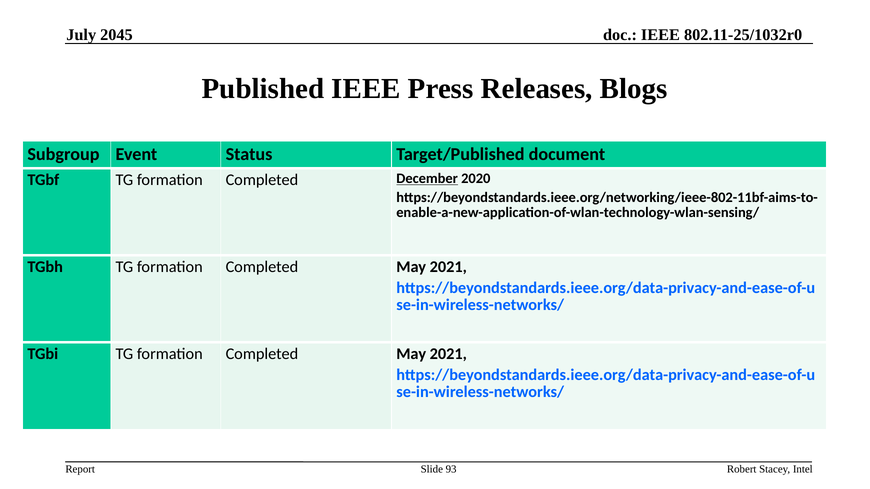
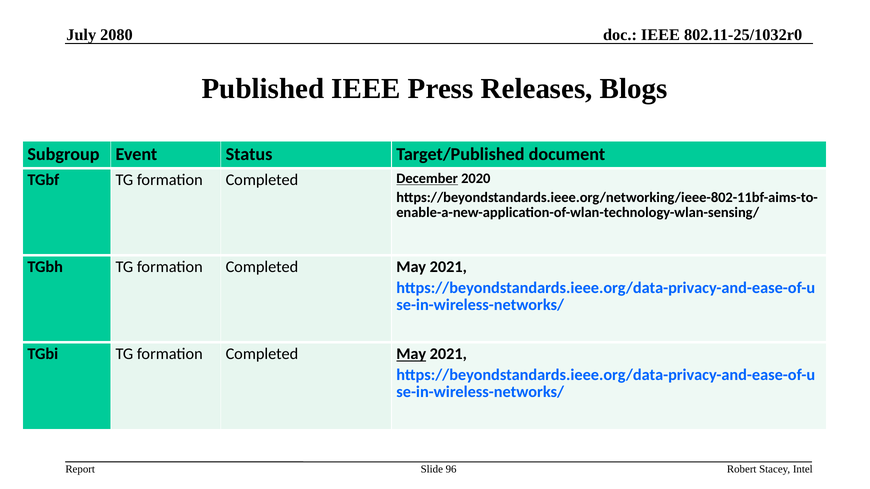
2045: 2045 -> 2080
May at (411, 354) underline: none -> present
93: 93 -> 96
